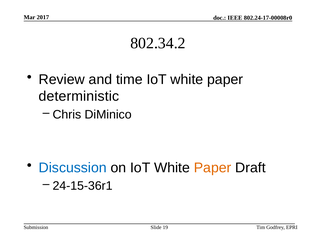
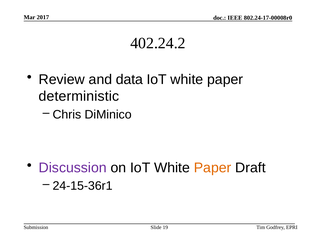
802.34.2: 802.34.2 -> 402.24.2
time: time -> data
Discussion colour: blue -> purple
